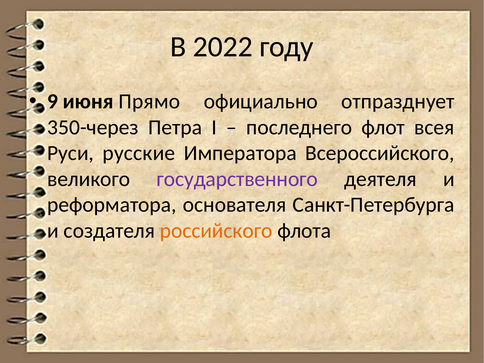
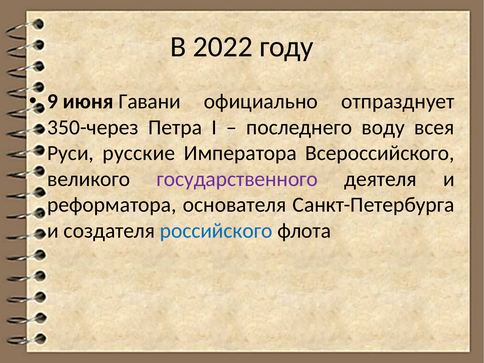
Прямо: Прямо -> Гавани
флот: флот -> воду
российского colour: orange -> blue
